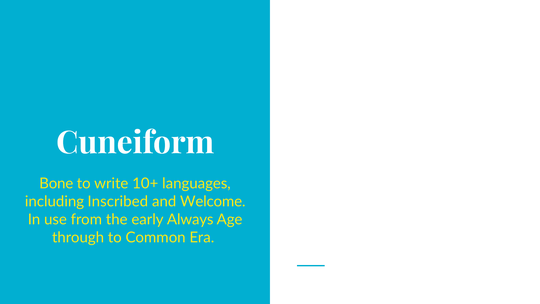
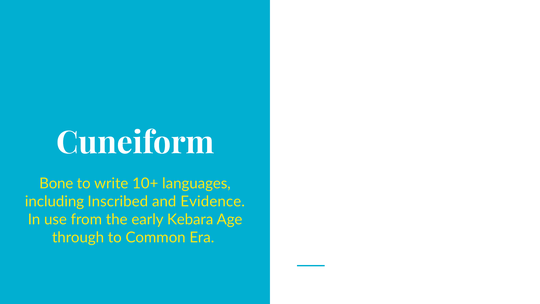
Welcome: Welcome -> Evidence
Always: Always -> Kebara
